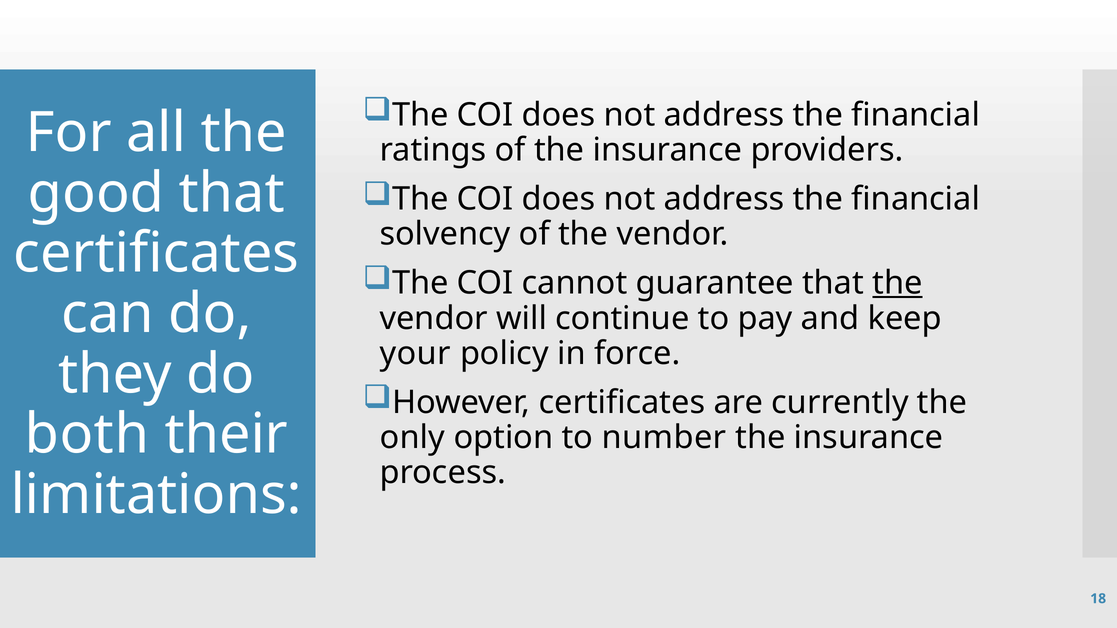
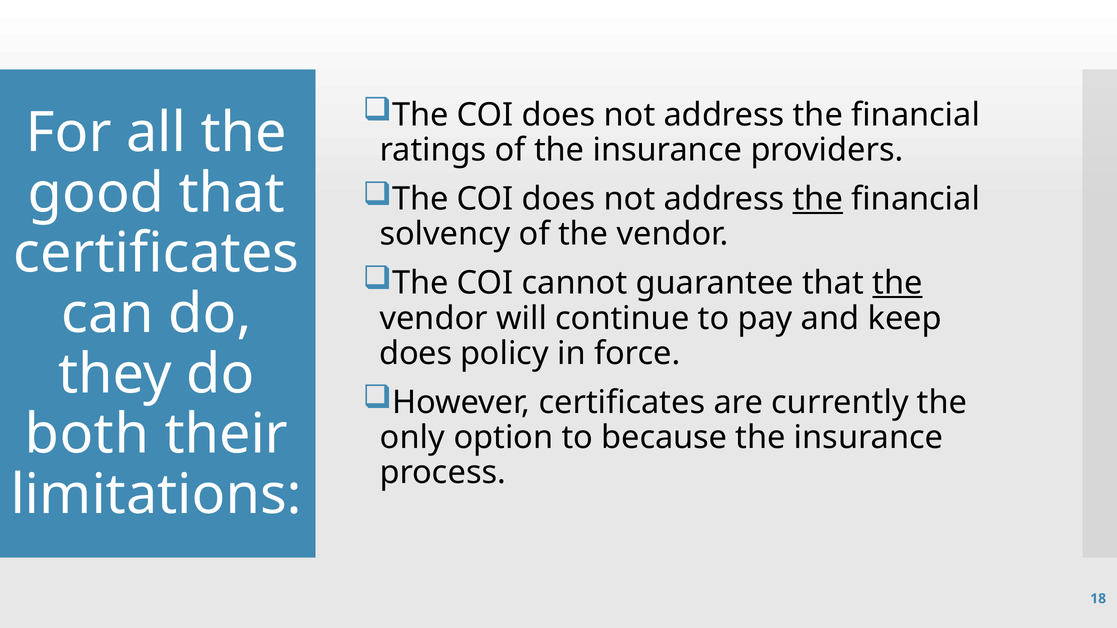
the at (818, 199) underline: none -> present
your at (415, 354): your -> does
number: number -> because
